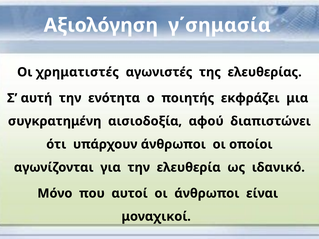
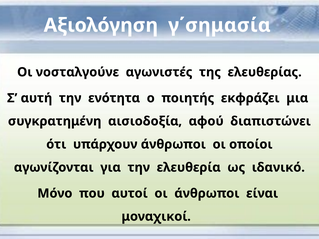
χρηματιστές: χρηματιστές -> νοσταλγούνε
